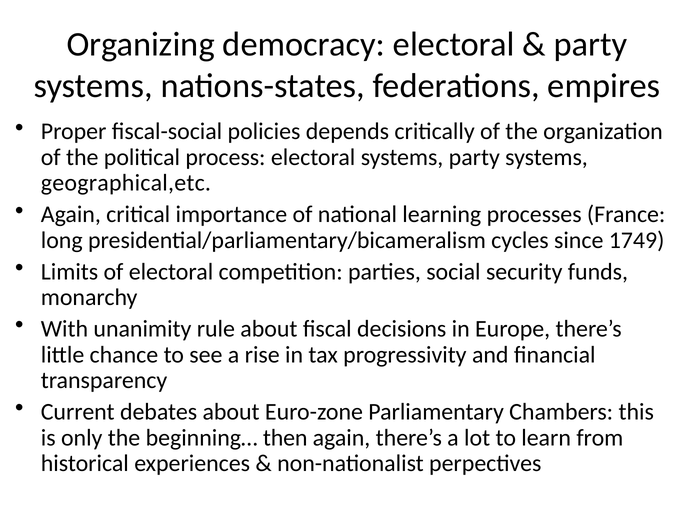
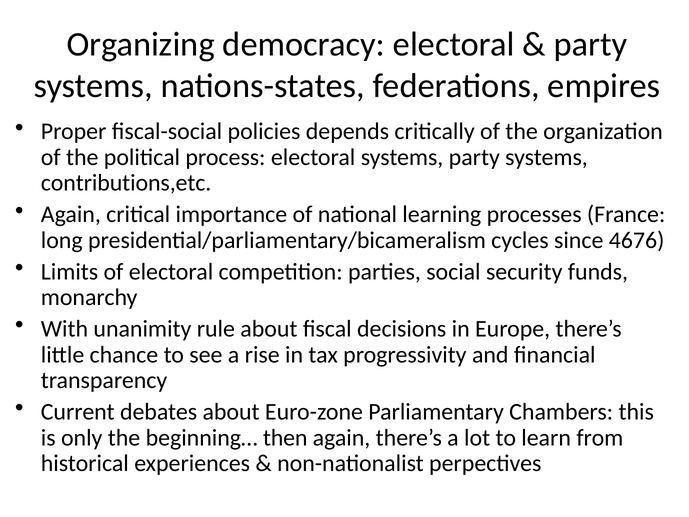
geographical,etc: geographical,etc -> contributions,etc
1749: 1749 -> 4676
